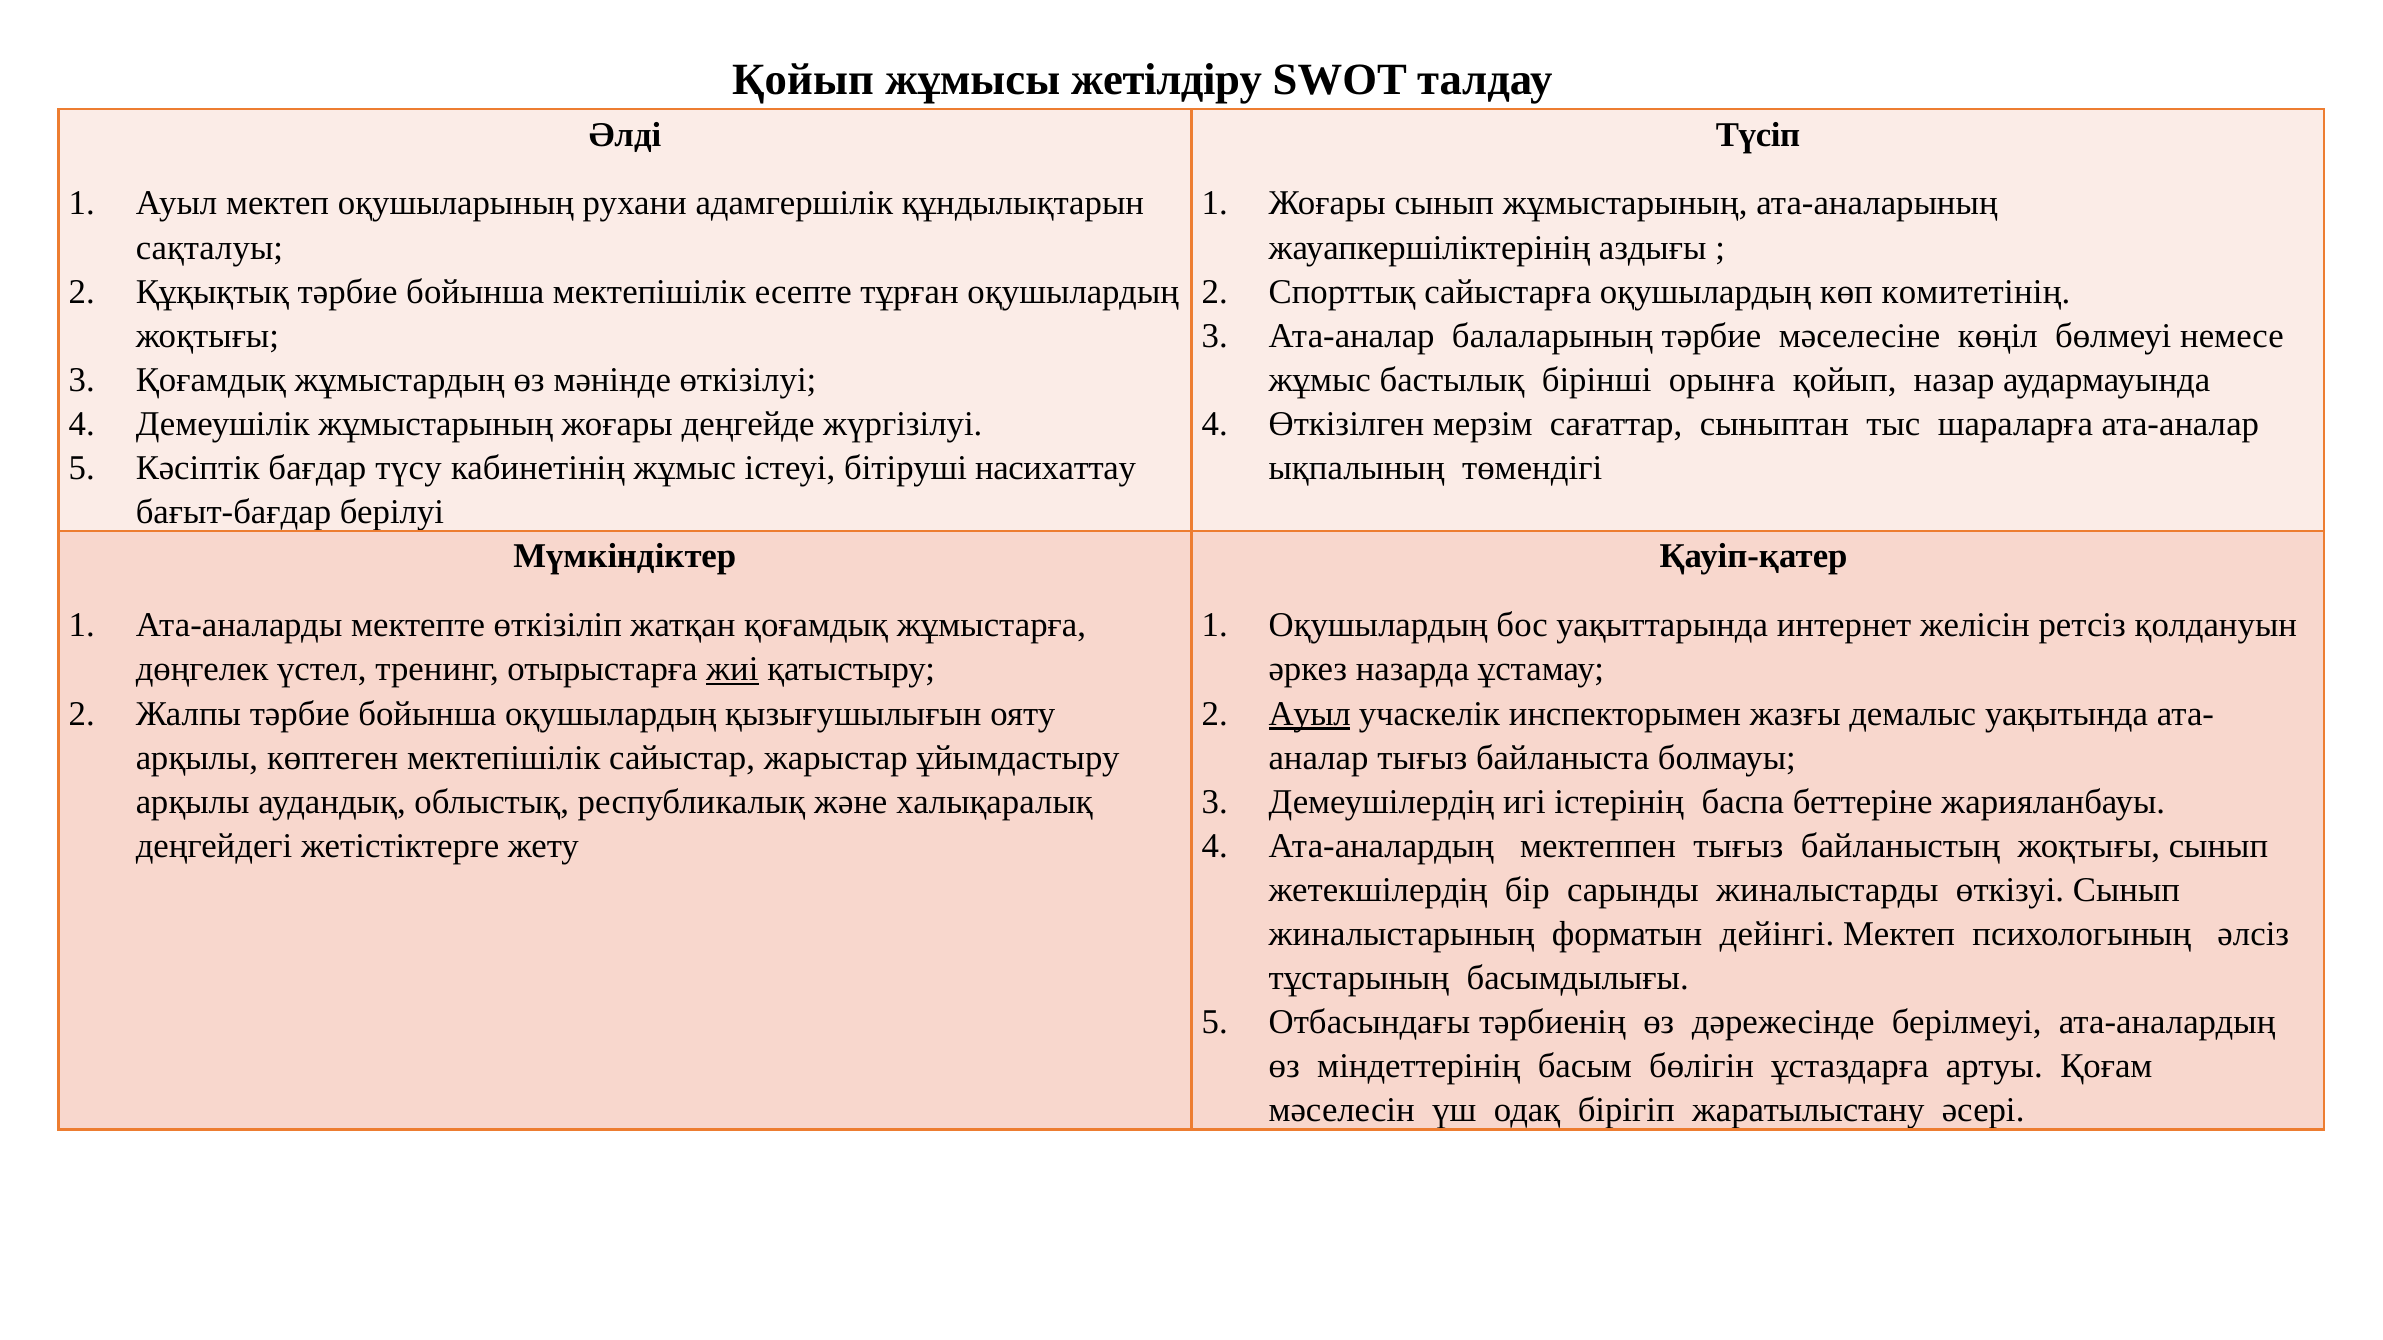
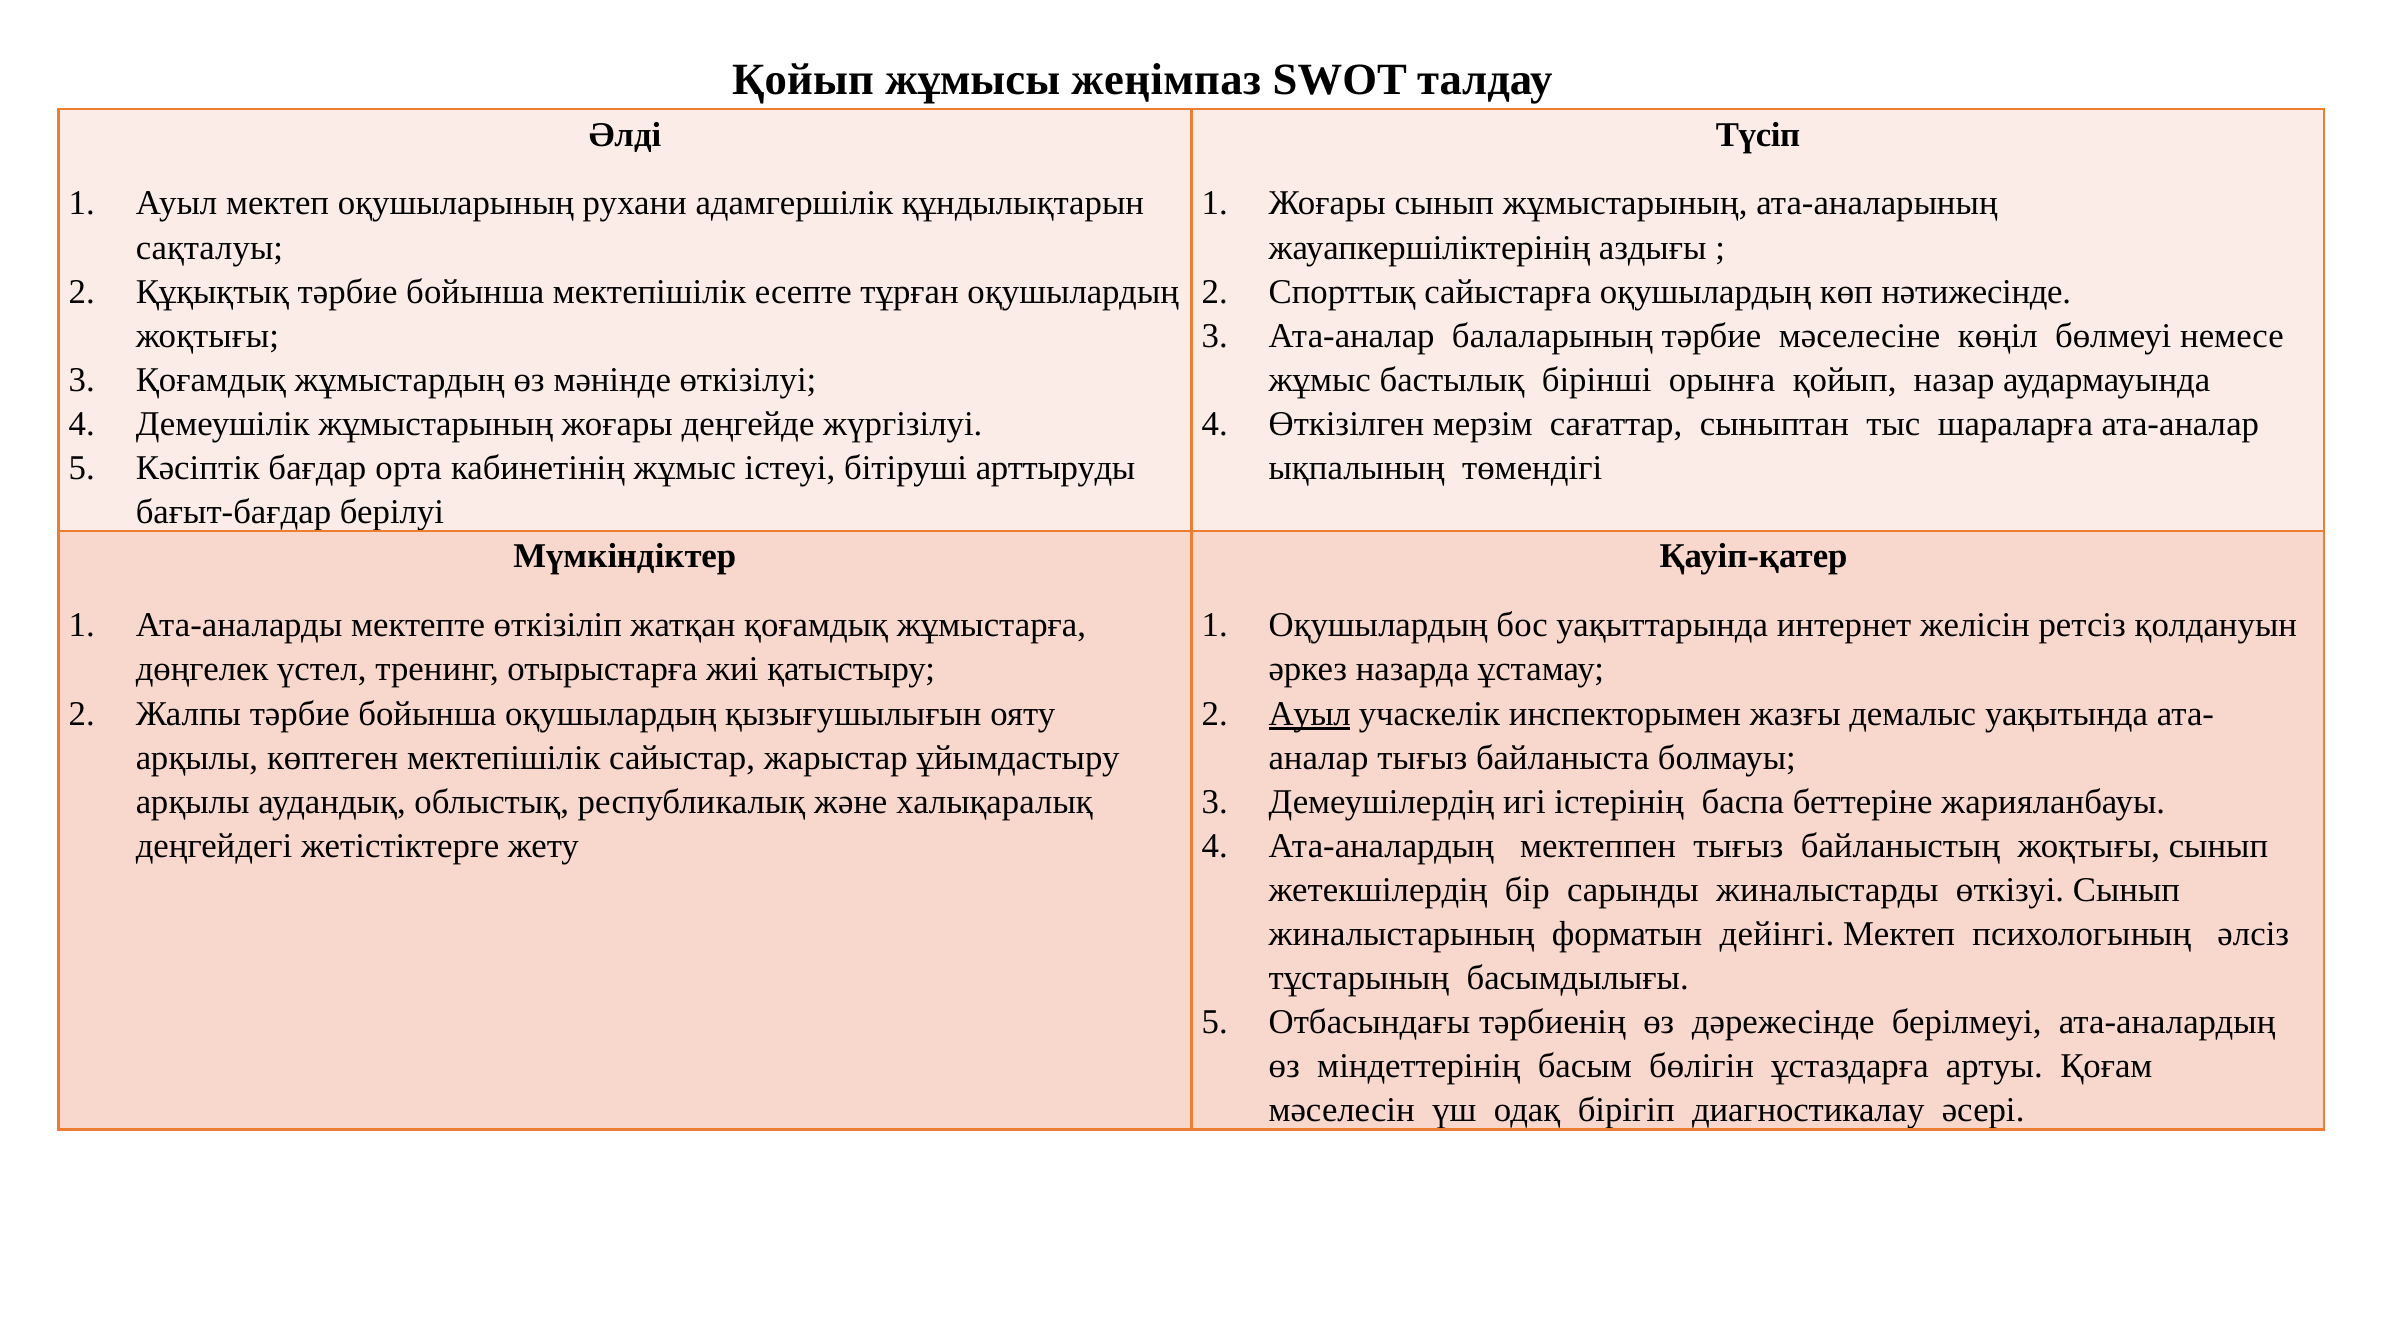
жетілдіру: жетілдіру -> жеңімпаз
комитетінің: комитетінің -> нәтижесінде
түсу: түсу -> орта
насихаттау: насихаттау -> арттыруды
жиі underline: present -> none
жаратылыстану: жаратылыстану -> диагностикалау
